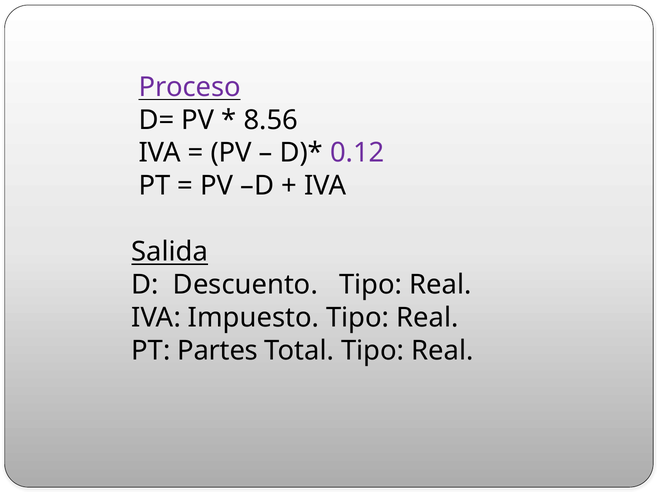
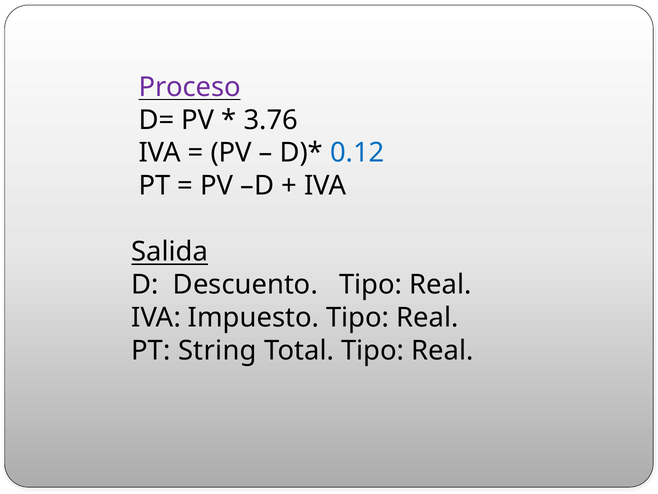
8.56: 8.56 -> 3.76
0.12 colour: purple -> blue
Partes: Partes -> String
